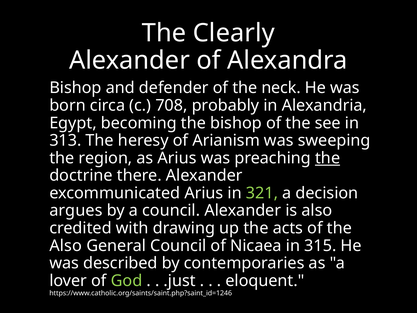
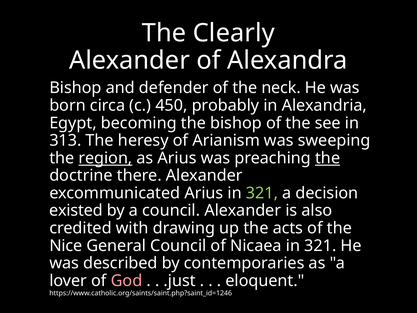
708: 708 -> 450
region underline: none -> present
argues: argues -> existed
Also at (66, 246): Also -> Nice
Nicaea in 315: 315 -> 321
God colour: light green -> pink
